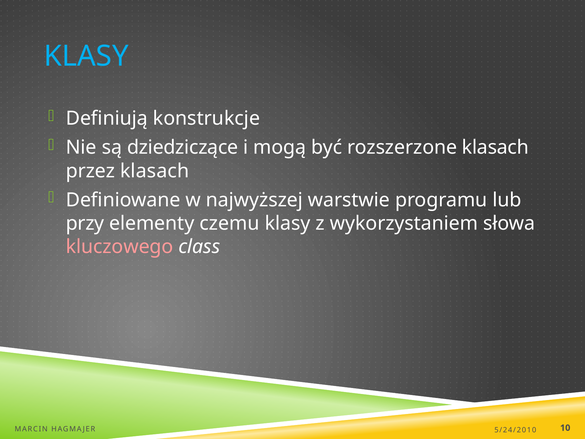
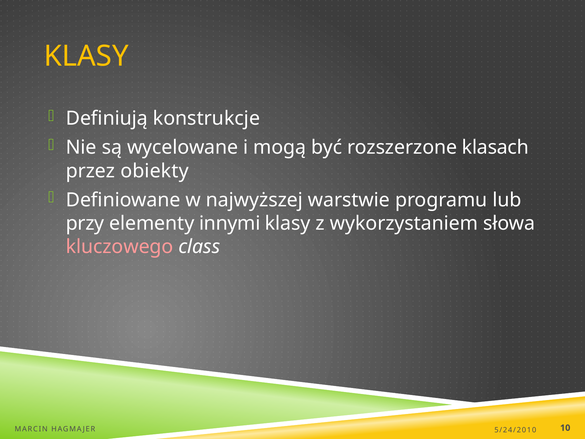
KLASY at (86, 56) colour: light blue -> yellow
dziedziczące: dziedziczące -> wycelowane
przez klasach: klasach -> obiekty
czemu: czemu -> innymi
